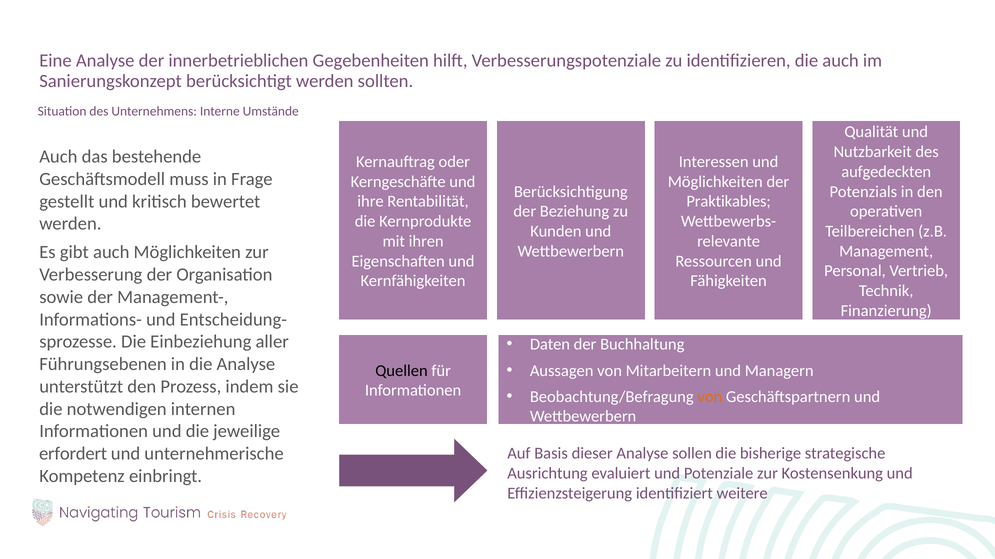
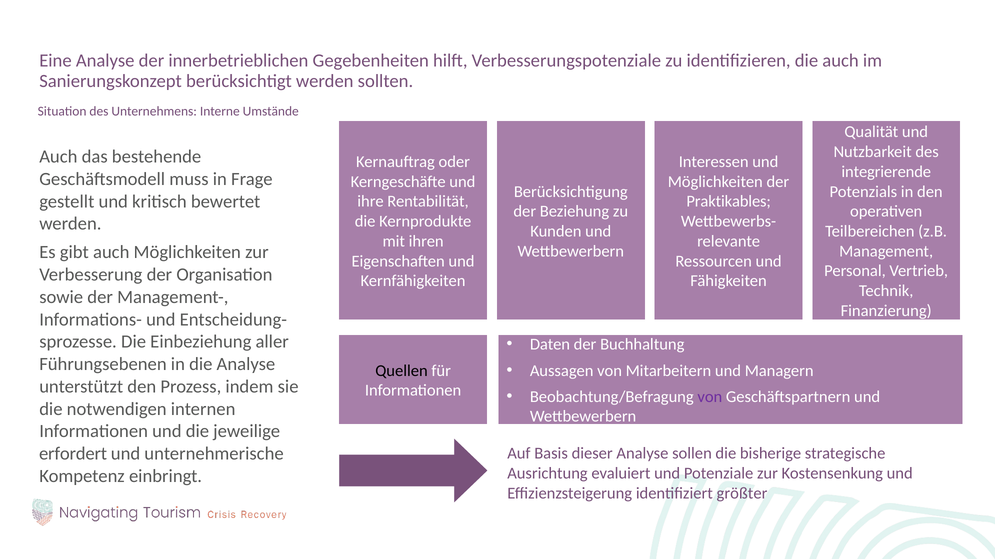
aufgedeckten: aufgedeckten -> integrierende
von at (710, 397) colour: orange -> purple
weitere: weitere -> größter
